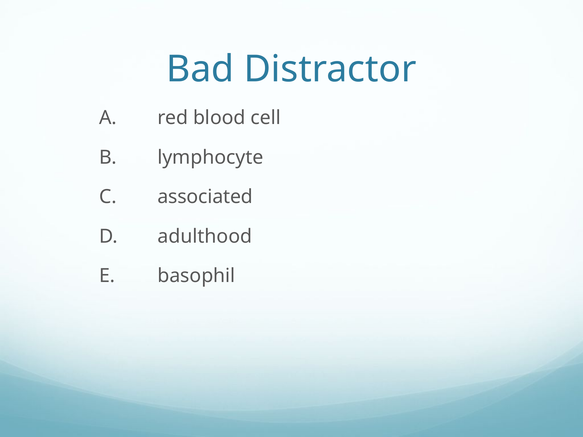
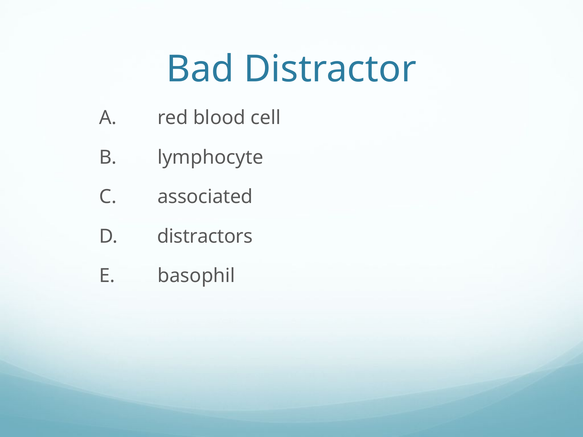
adulthood: adulthood -> distractors
